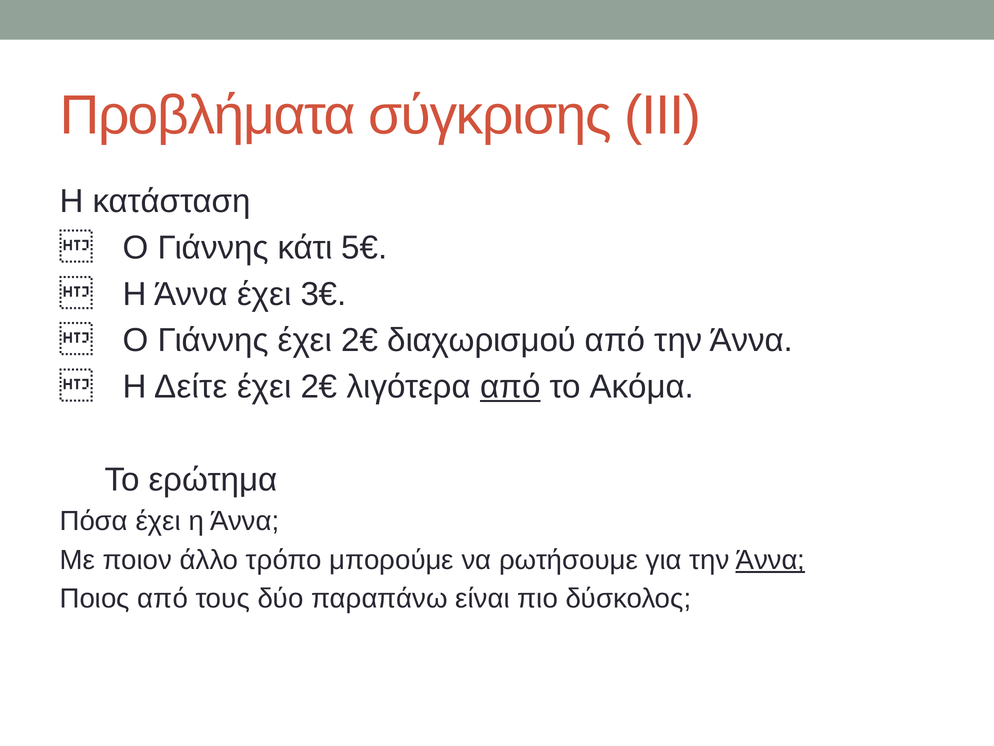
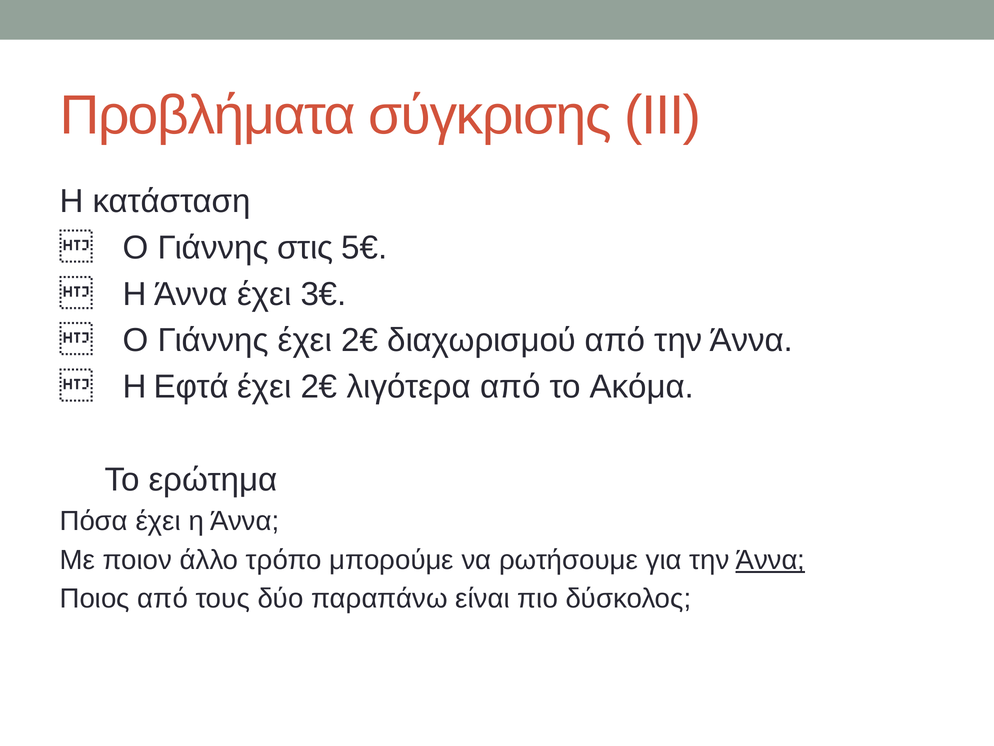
κάτι: κάτι -> στις
Δείτε: Δείτε -> Εφτά
από at (510, 387) underline: present -> none
